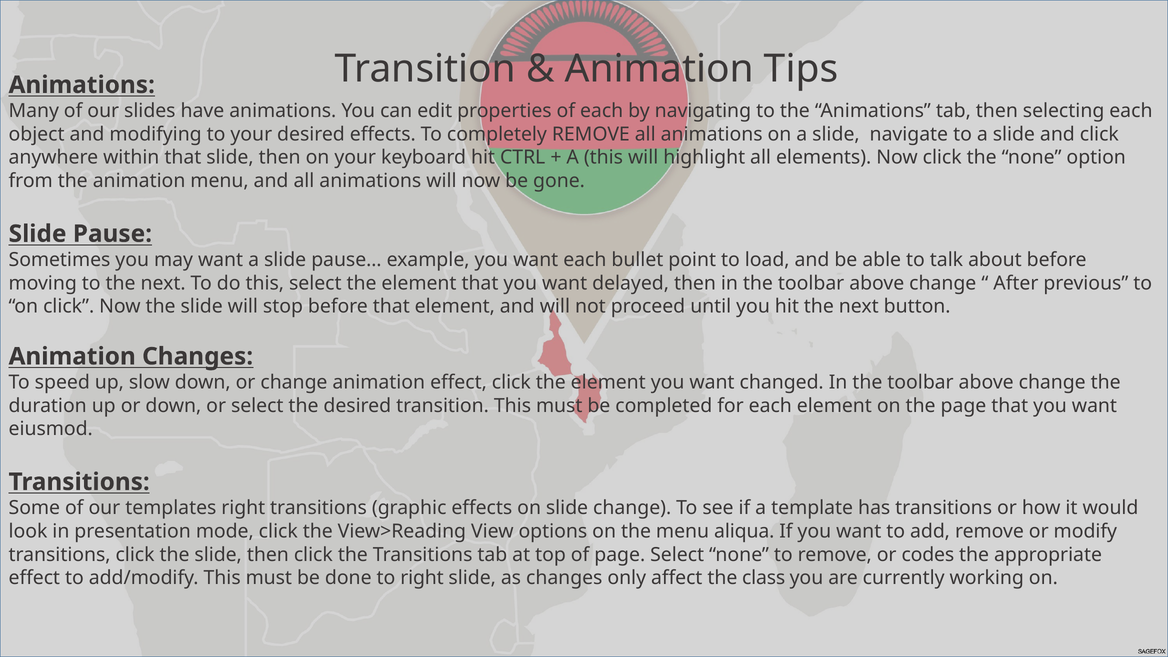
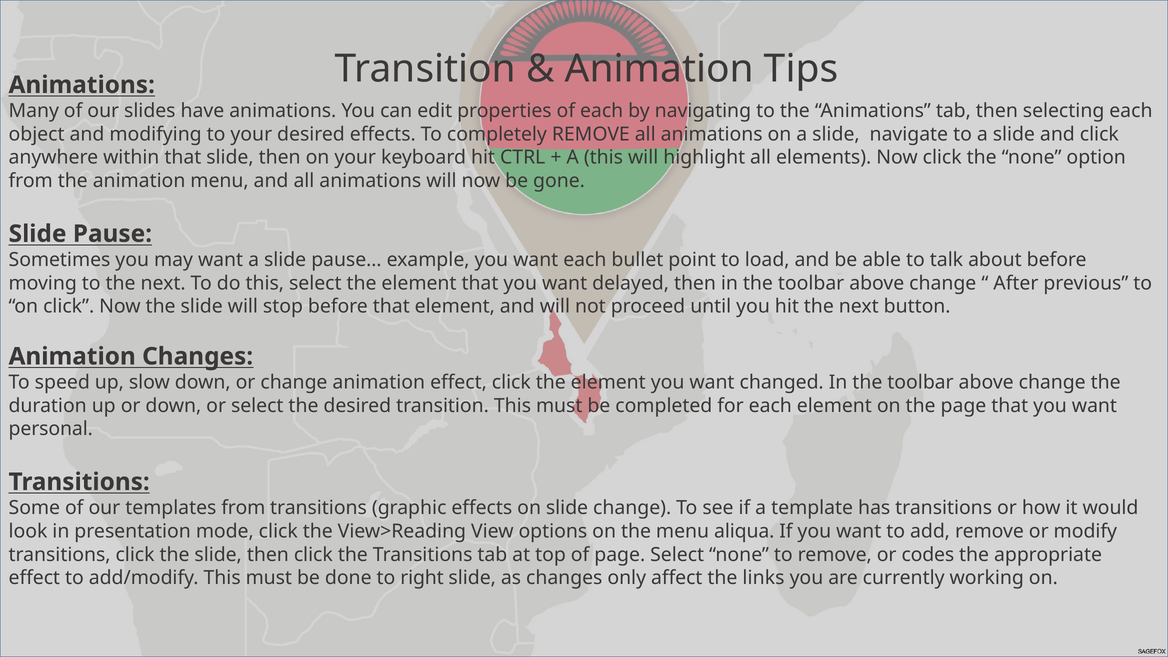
eiusmod: eiusmod -> personal
templates right: right -> from
class: class -> links
